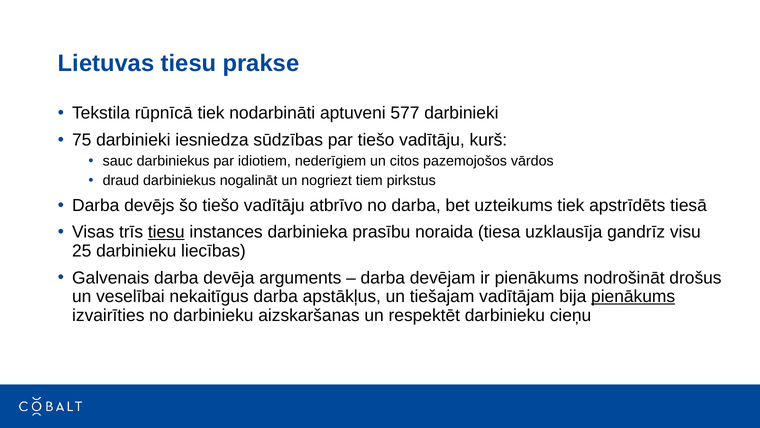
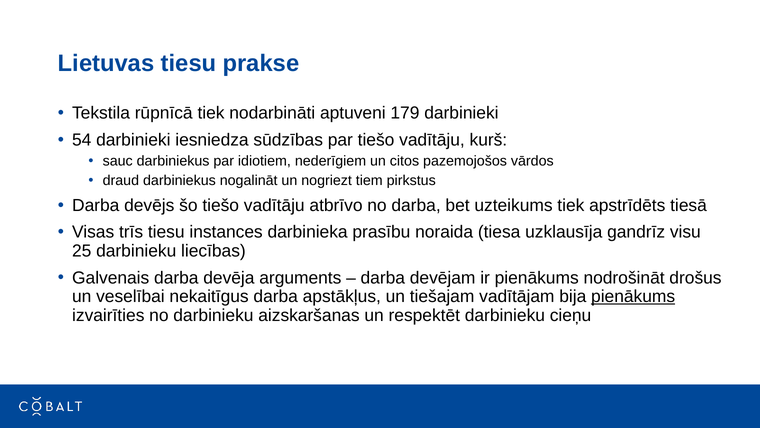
577: 577 -> 179
75: 75 -> 54
tiesu at (166, 232) underline: present -> none
